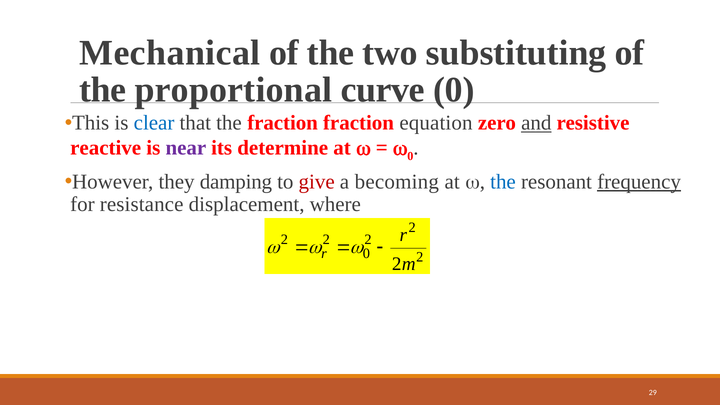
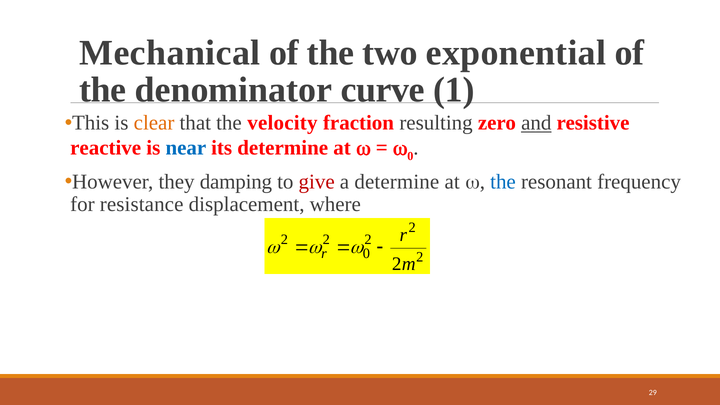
substituting: substituting -> exponential
proportional: proportional -> denominator
curve 0: 0 -> 1
clear colour: blue -> orange
the fraction: fraction -> velocity
equation: equation -> resulting
near colour: purple -> blue
a becoming: becoming -> determine
frequency underline: present -> none
